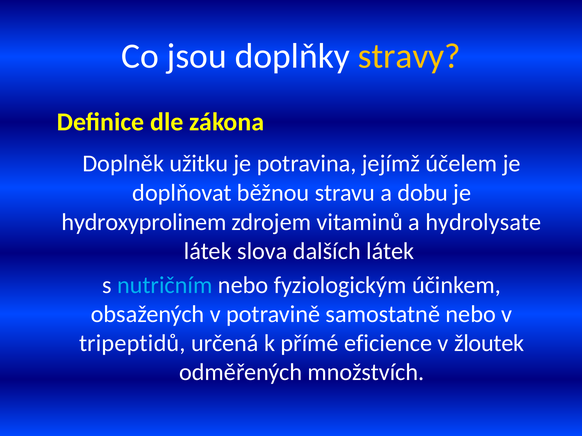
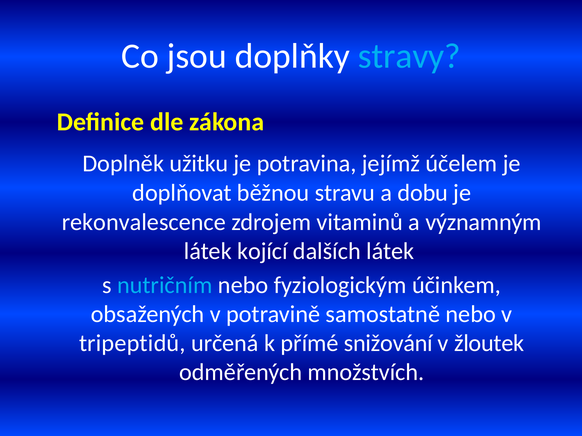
stravy colour: yellow -> light blue
hydroxyprolinem: hydroxyprolinem -> rekonvalescence
hydrolysate: hydrolysate -> významným
slova: slova -> kojící
eficience: eficience -> snižování
